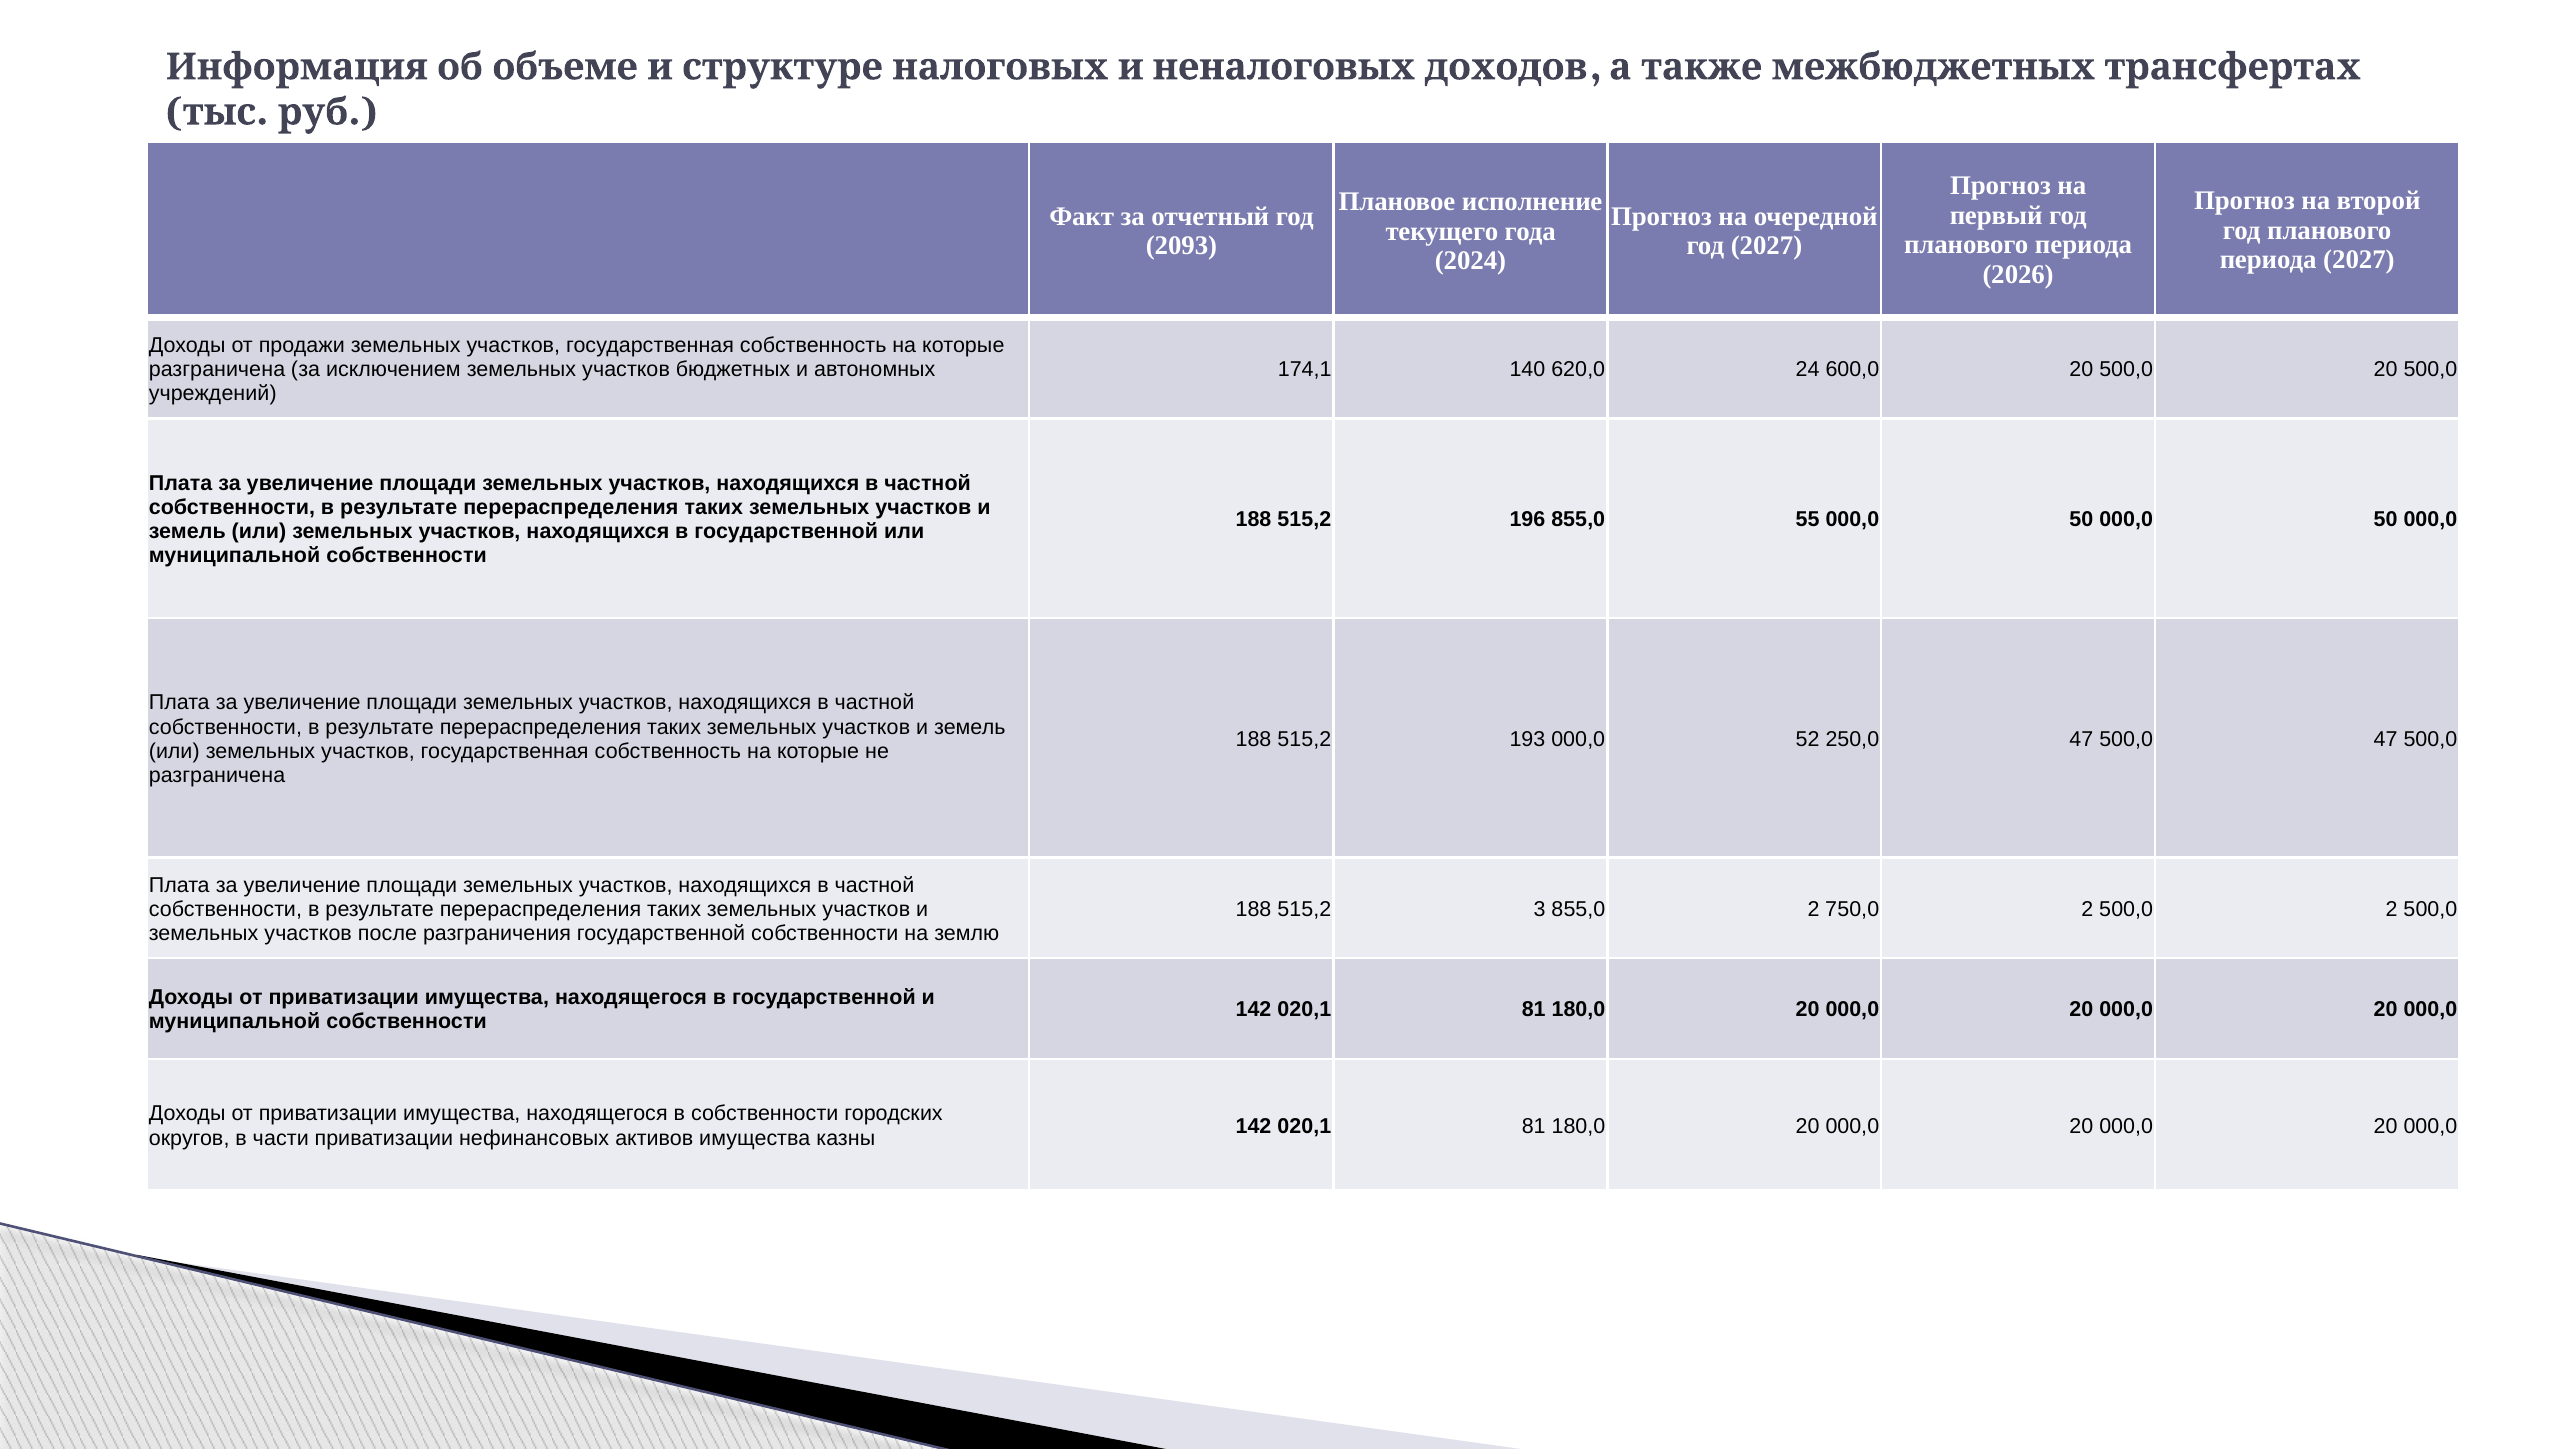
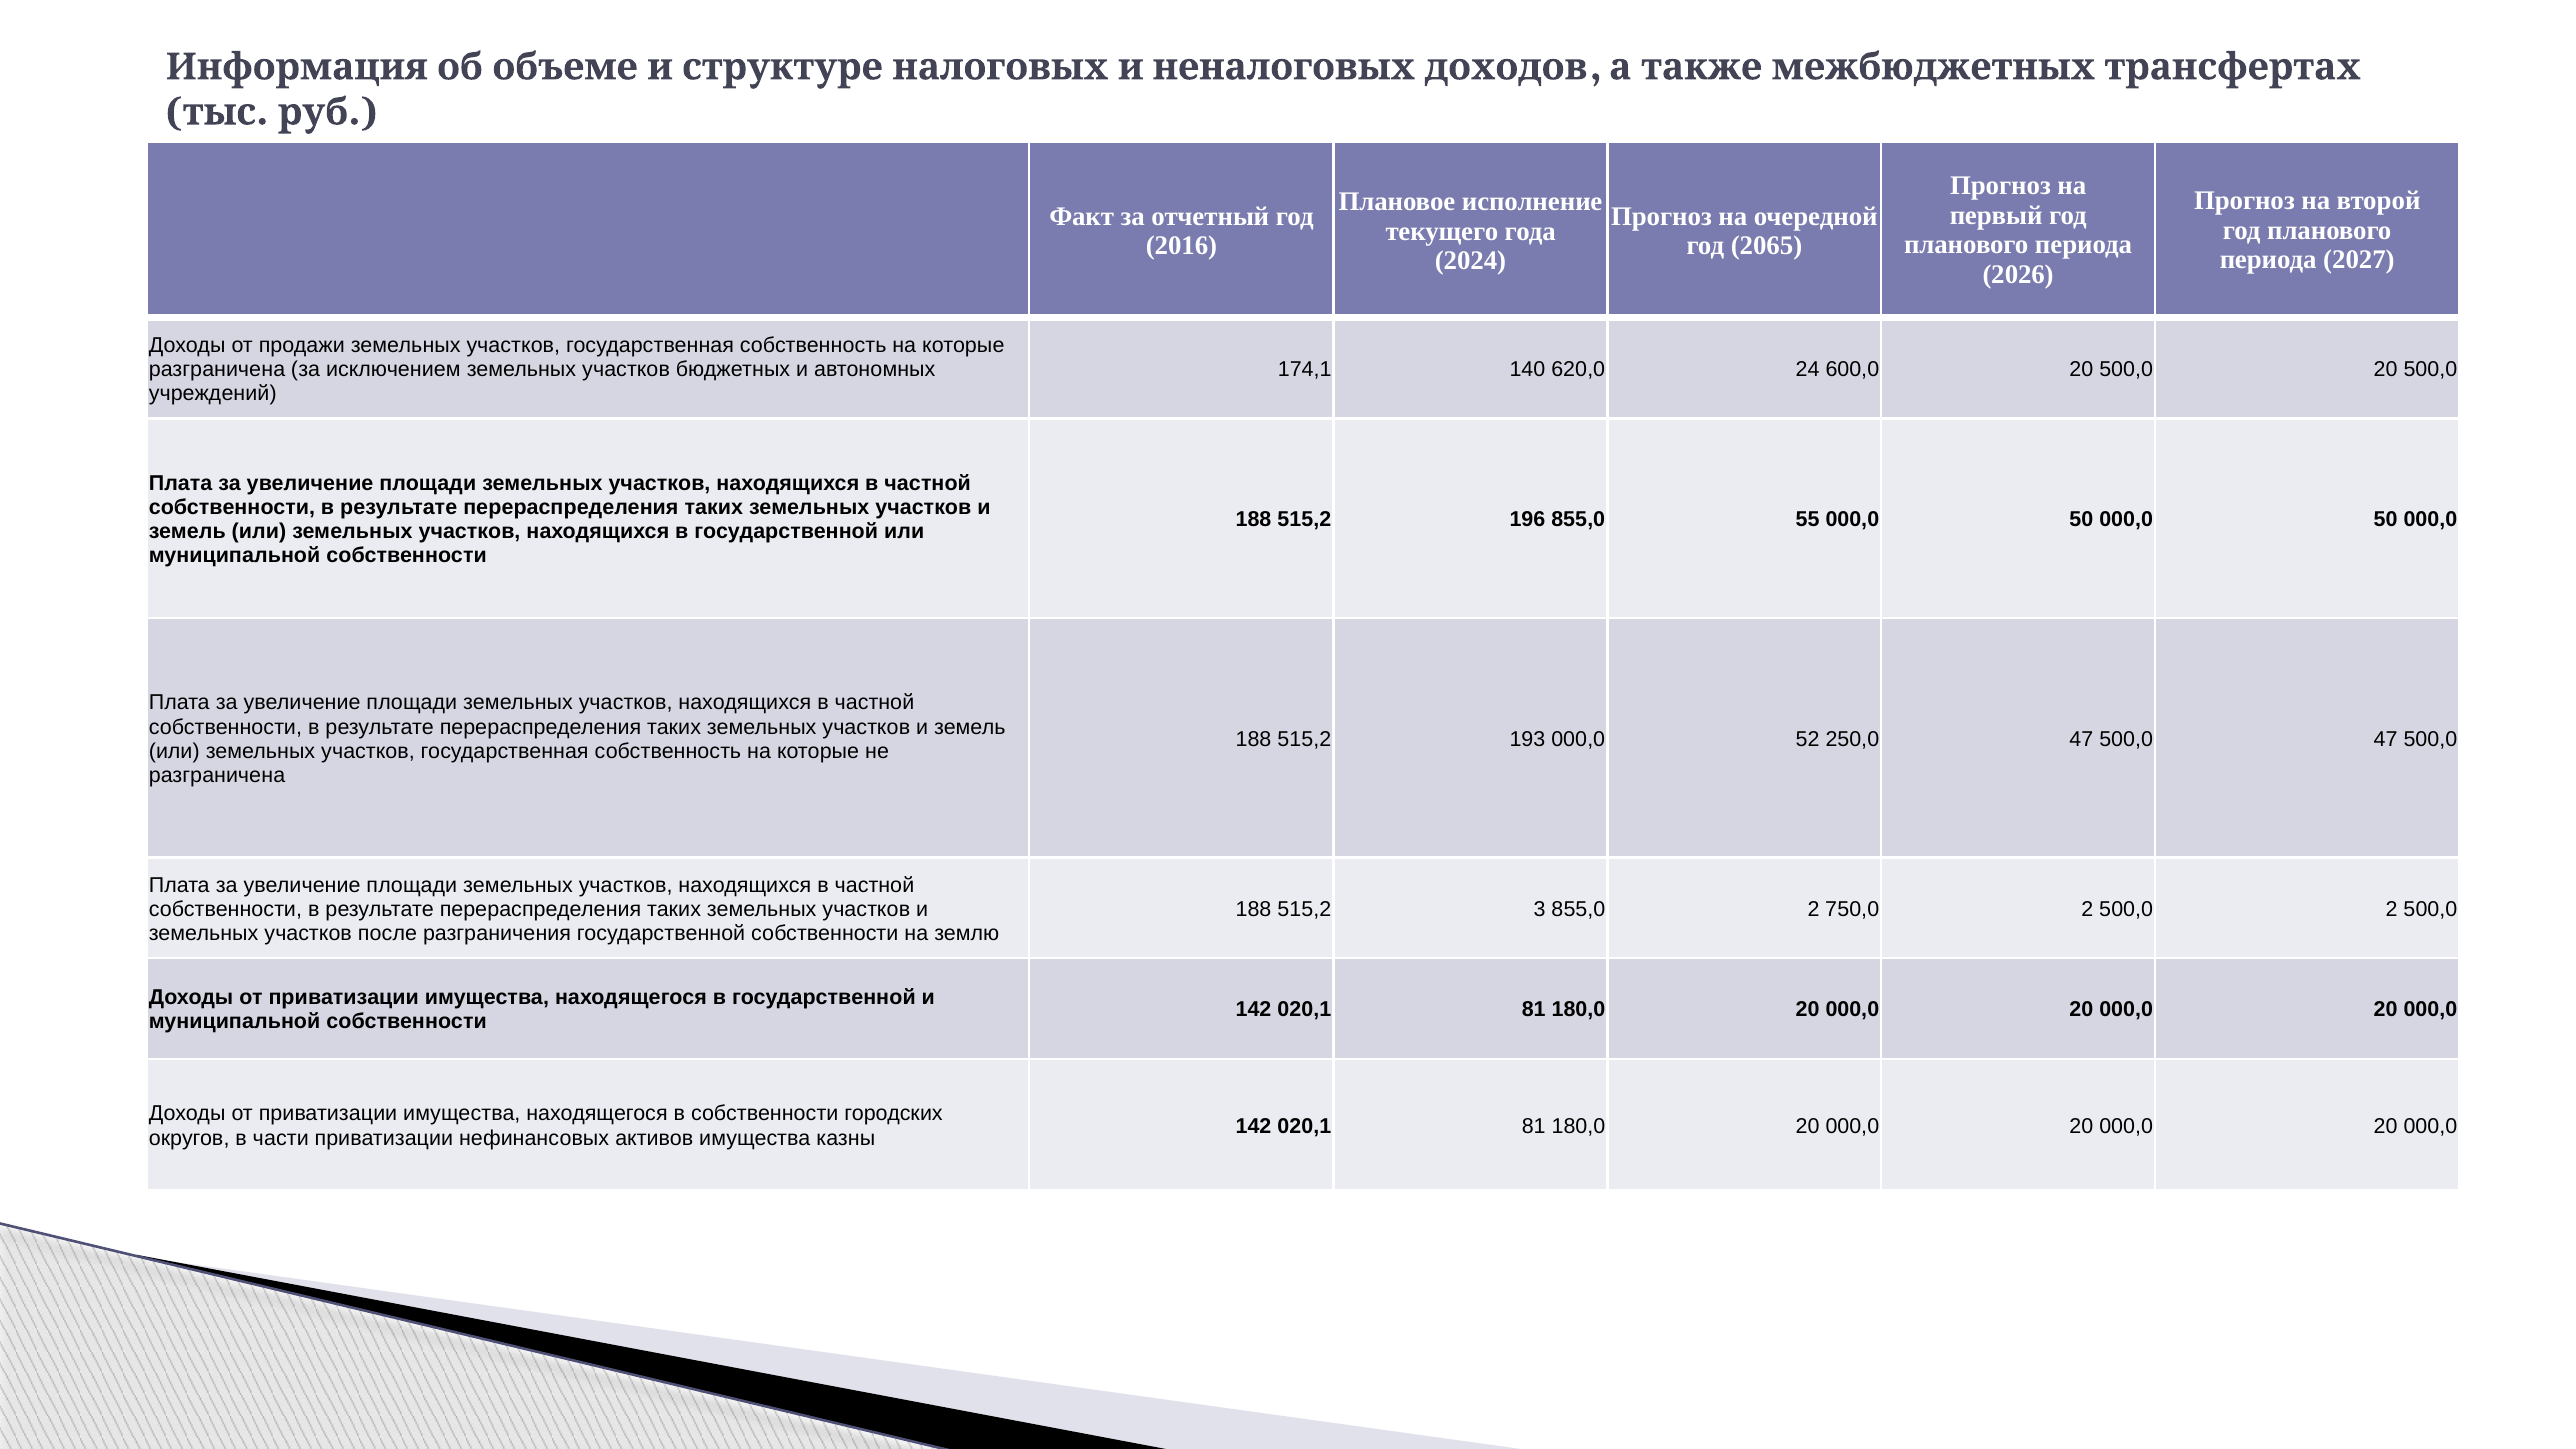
2093: 2093 -> 2016
год 2027: 2027 -> 2065
